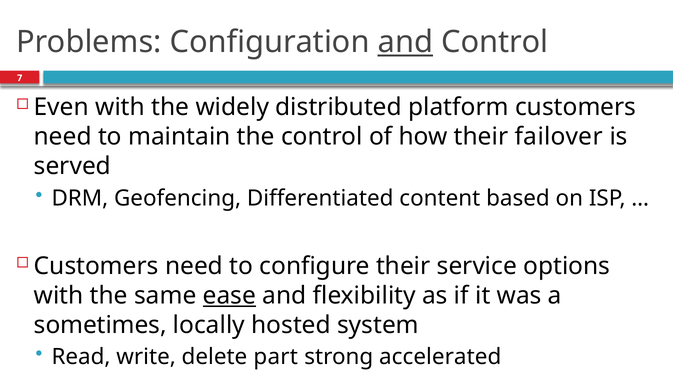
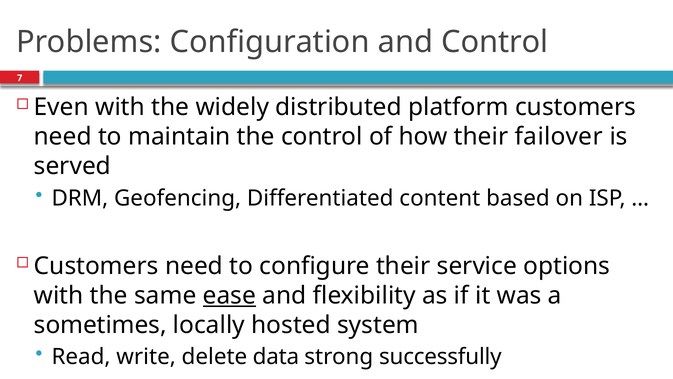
and at (405, 42) underline: present -> none
part: part -> data
accelerated: accelerated -> successfully
